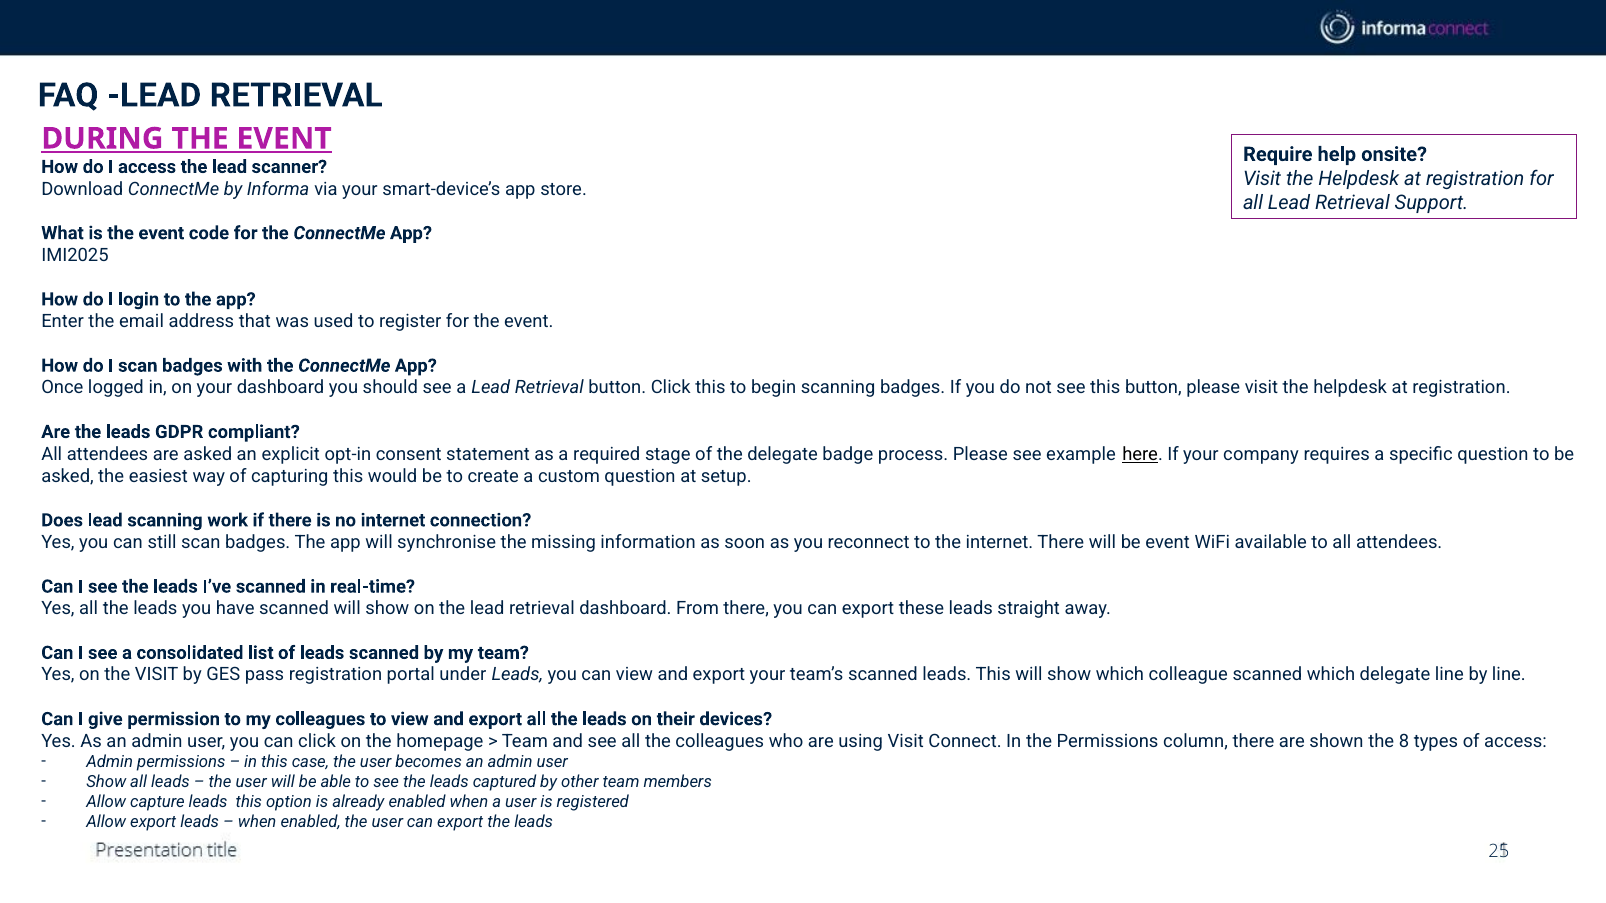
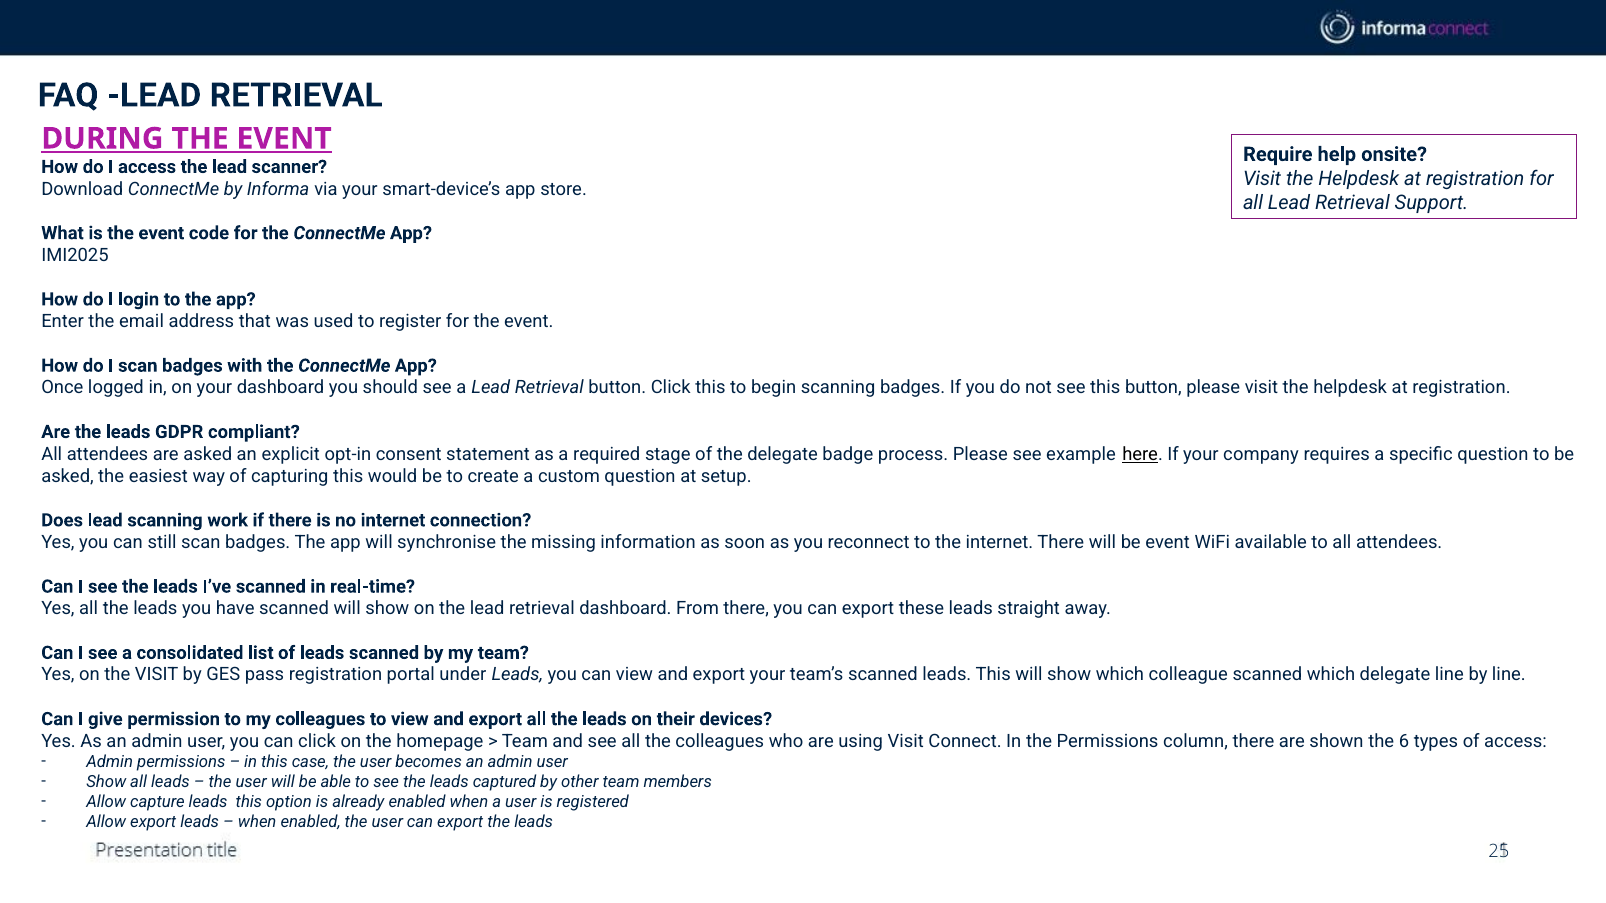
8: 8 -> 6
